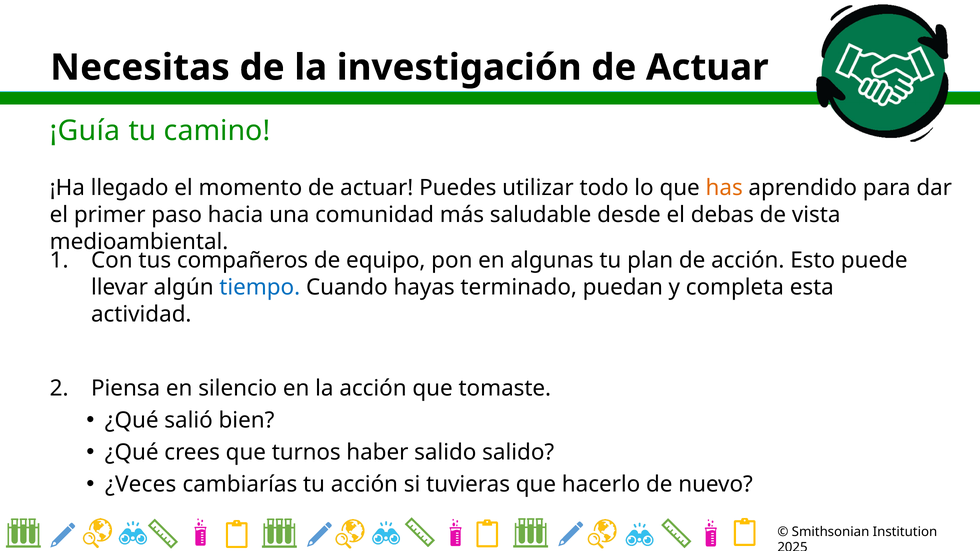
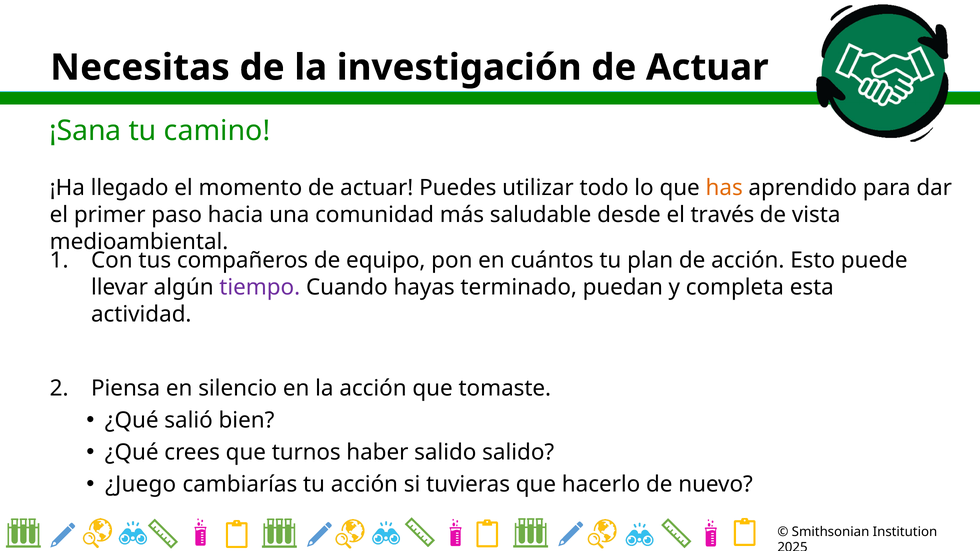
¡Guía: ¡Guía -> ¡Sana
debas: debas -> través
algunas: algunas -> cuántos
tiempo colour: blue -> purple
¿Veces: ¿Veces -> ¿Juego
